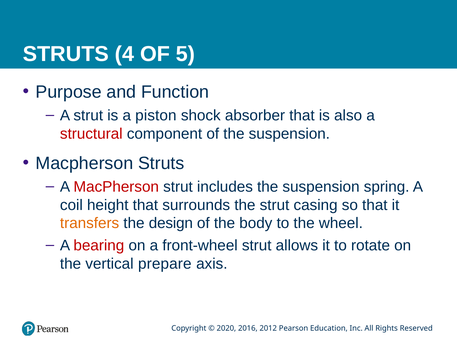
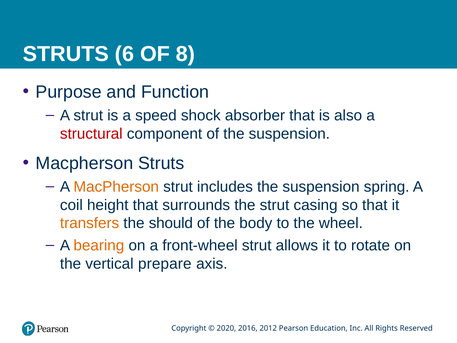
4: 4 -> 6
5: 5 -> 8
piston: piston -> speed
MacPherson at (116, 187) colour: red -> orange
design: design -> should
bearing colour: red -> orange
